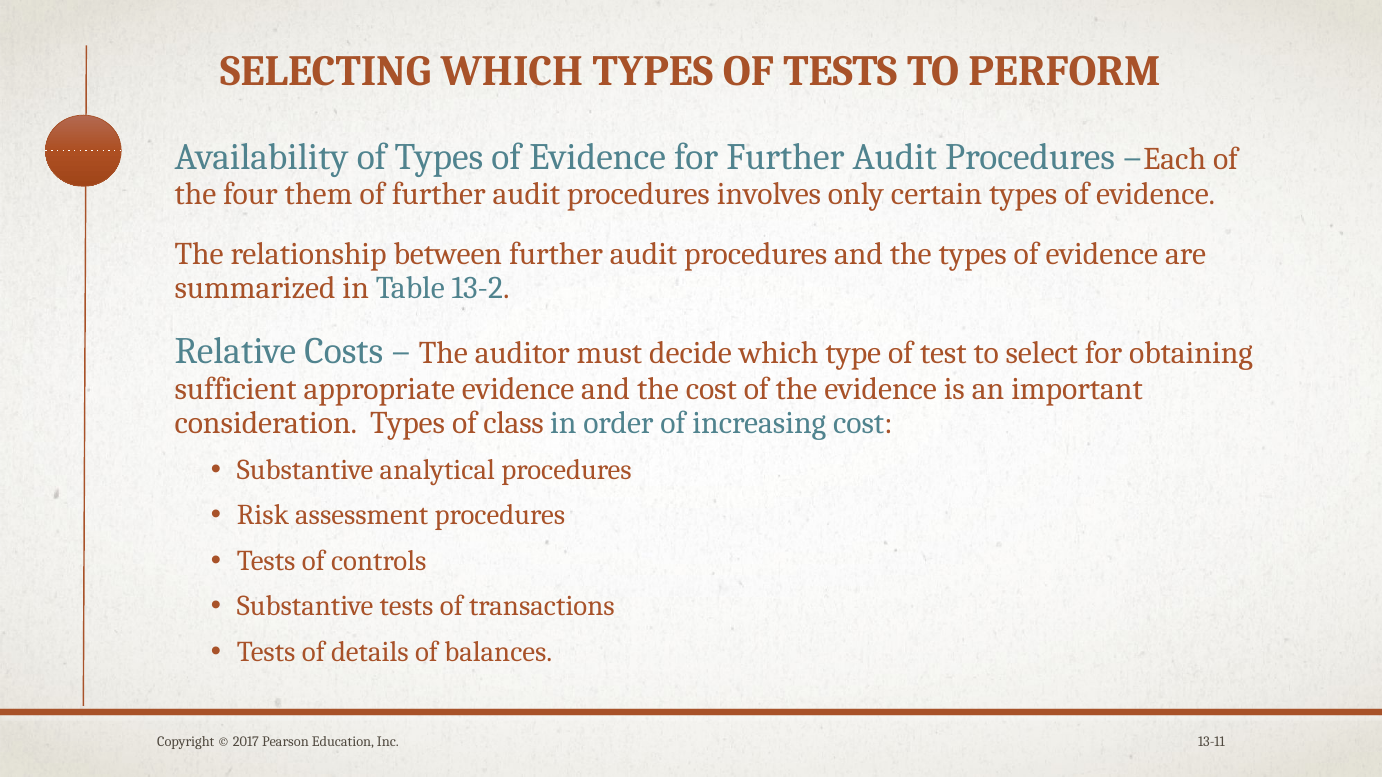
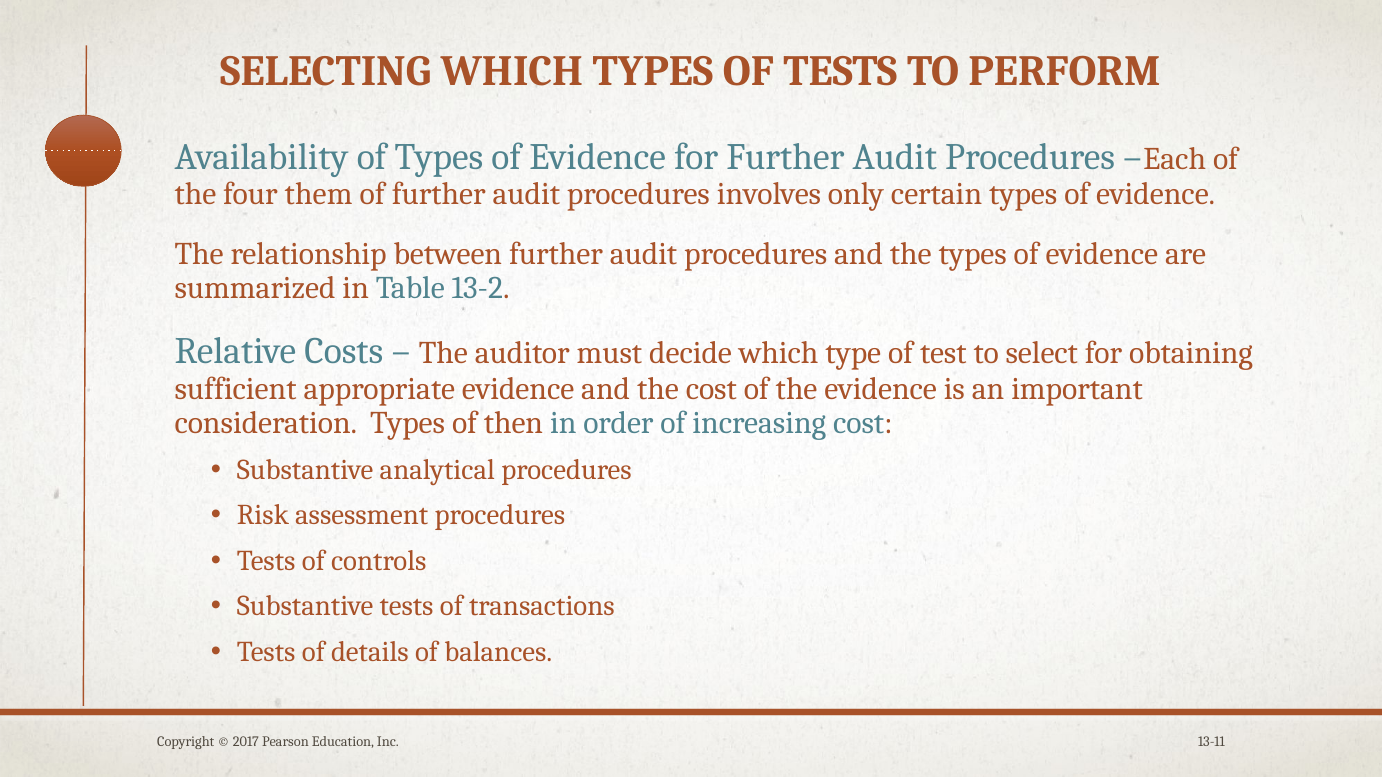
class: class -> then
